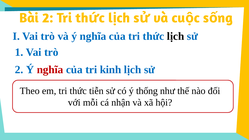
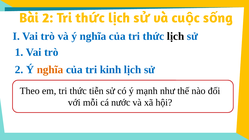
nghĩa at (50, 70) colour: red -> orange
thống: thống -> mạnh
nhận: nhận -> nước
